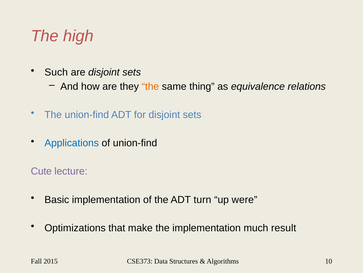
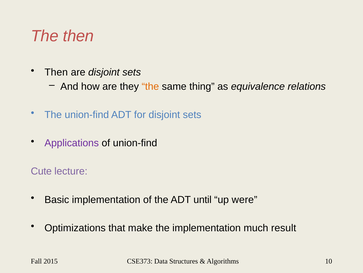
The high: high -> then
Such at (56, 72): Such -> Then
Applications colour: blue -> purple
turn: turn -> until
